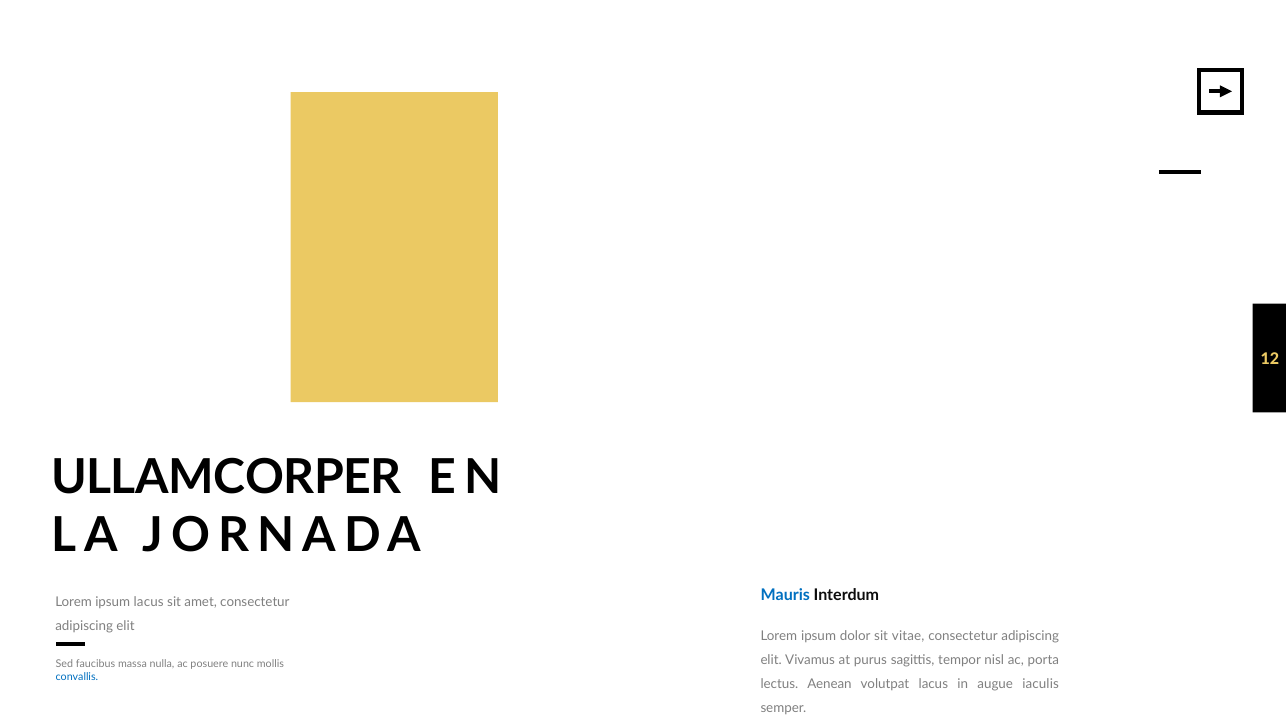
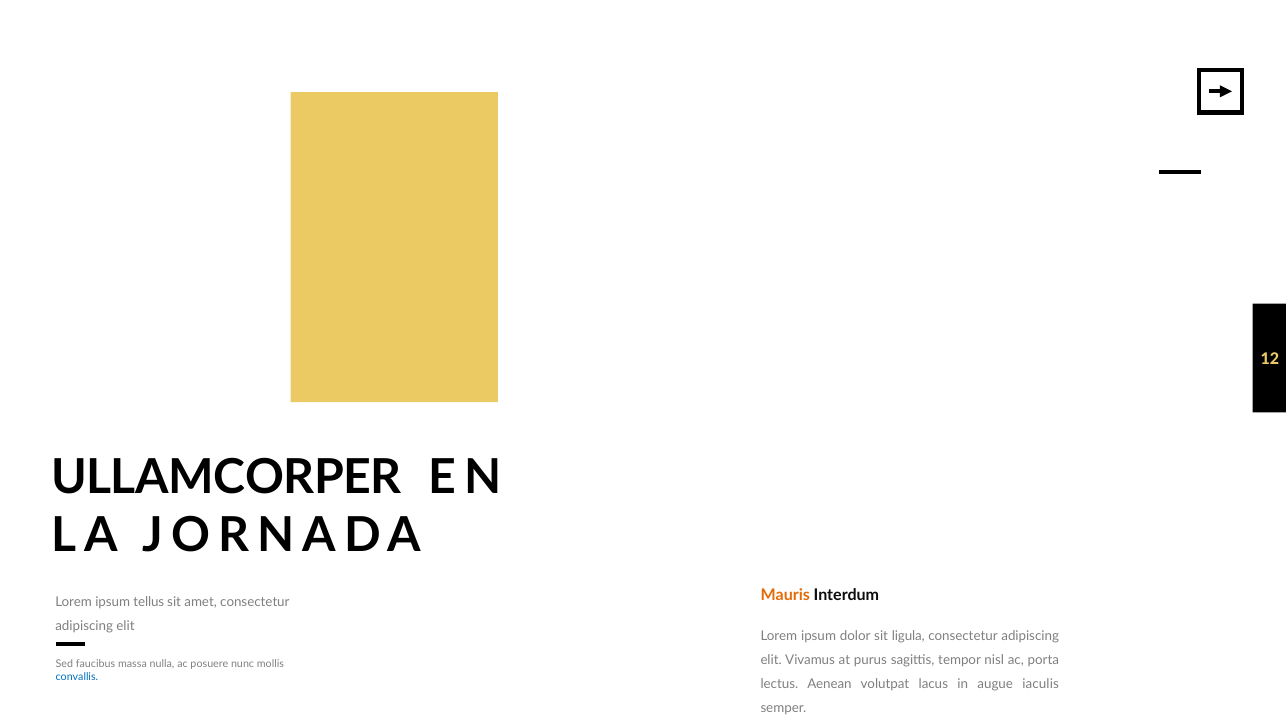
Mauris colour: blue -> orange
ipsum lacus: lacus -> tellus
vitae: vitae -> ligula
